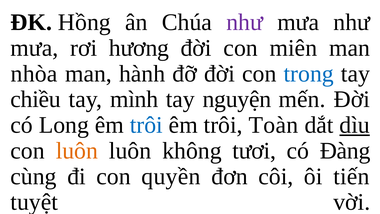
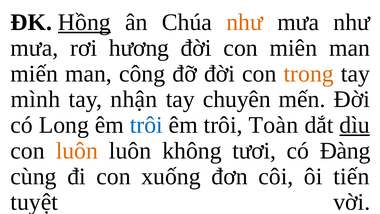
Hồng underline: none -> present
như at (245, 22) colour: purple -> orange
nhòa: nhòa -> miến
hành: hành -> công
trong colour: blue -> orange
chiều: chiều -> mình
mình: mình -> nhận
nguyện: nguyện -> chuyên
quyền: quyền -> xuống
